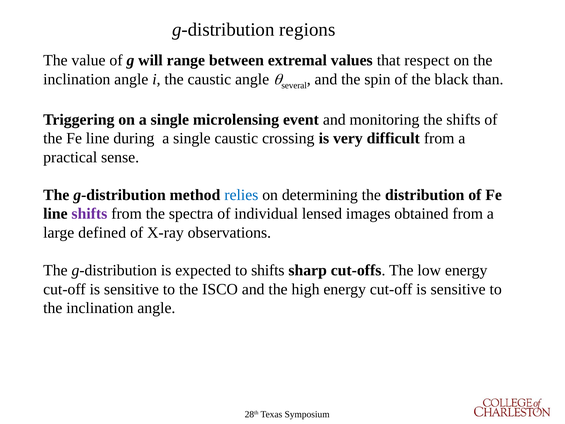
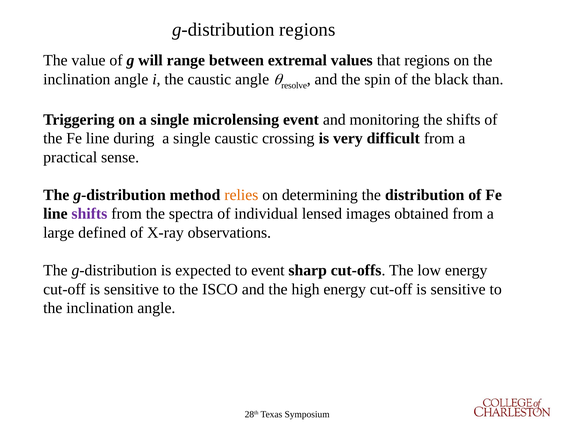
that respect: respect -> regions
several: several -> resolve
relies colour: blue -> orange
to shifts: shifts -> event
